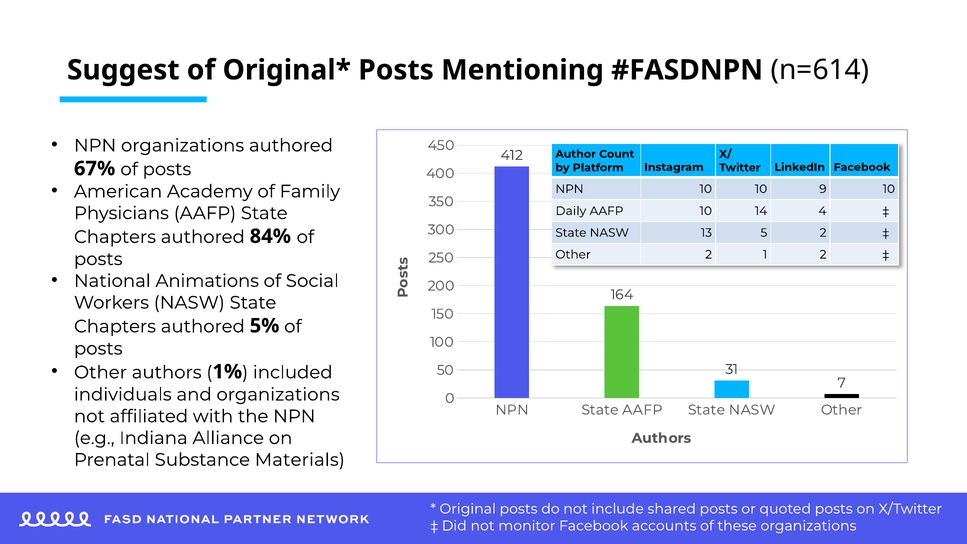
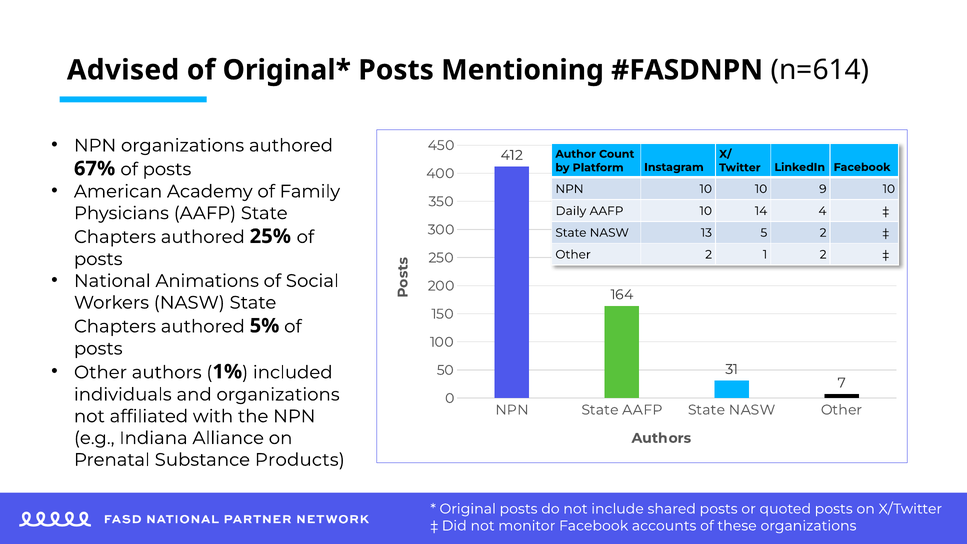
Suggest: Suggest -> Advised
84%: 84% -> 25%
Materials: Materials -> Products
